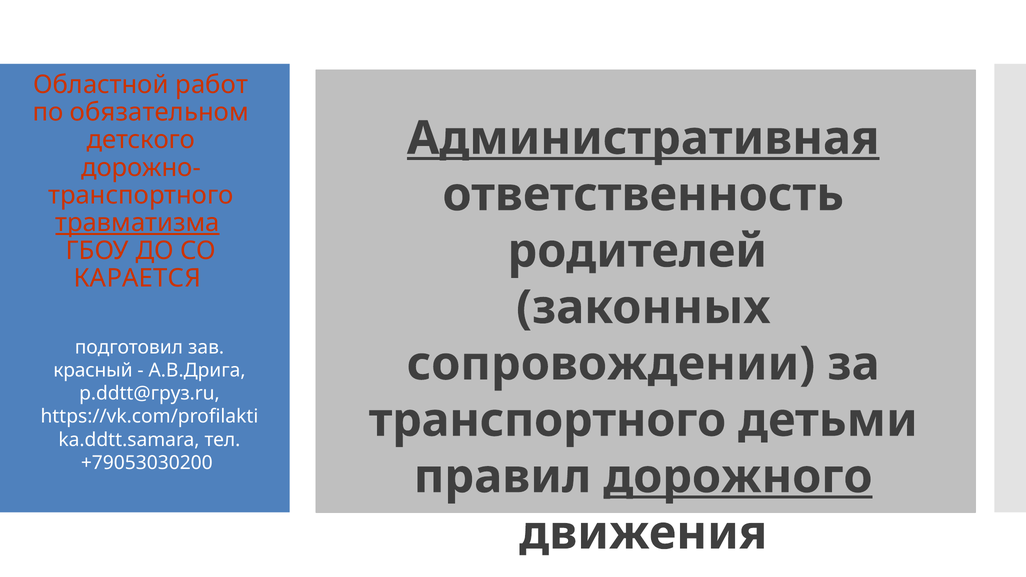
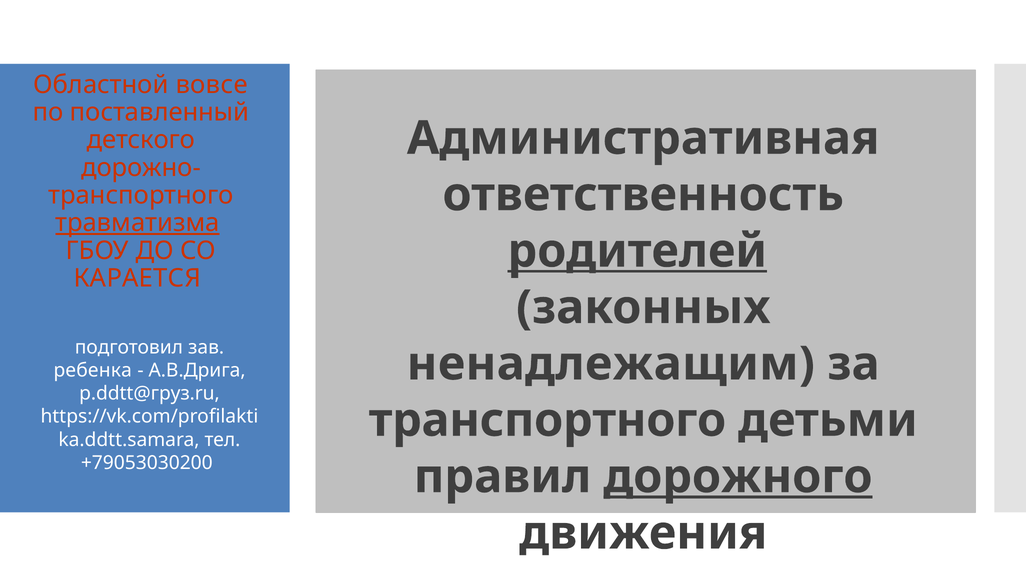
работ: работ -> вовсе
обязательном: обязательном -> поставленный
Административная underline: present -> none
родителей underline: none -> present
сопровождении: сопровождении -> ненадлежащим
красный: красный -> ребенка
